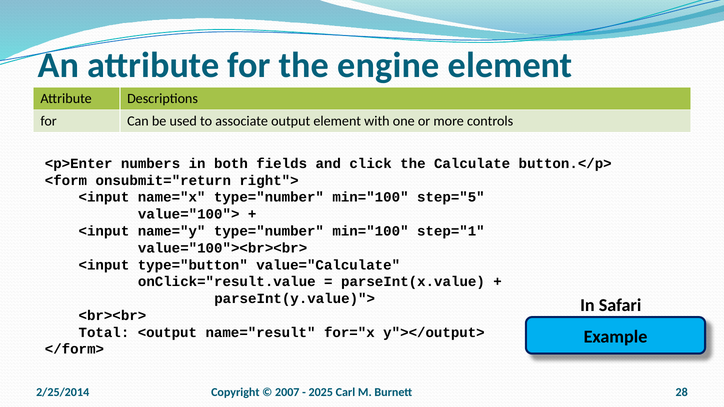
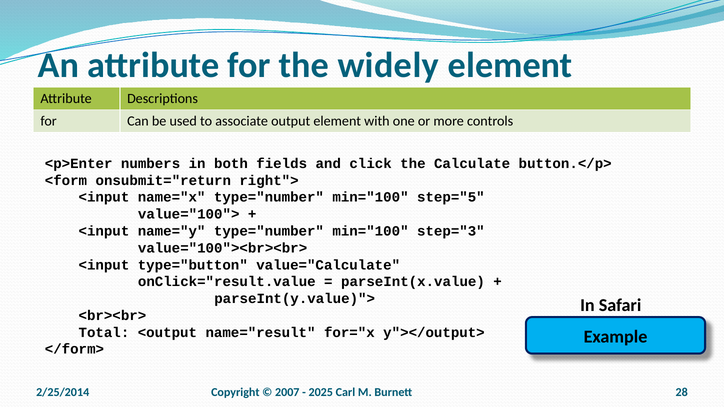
engine: engine -> widely
step="1: step="1 -> step="3
